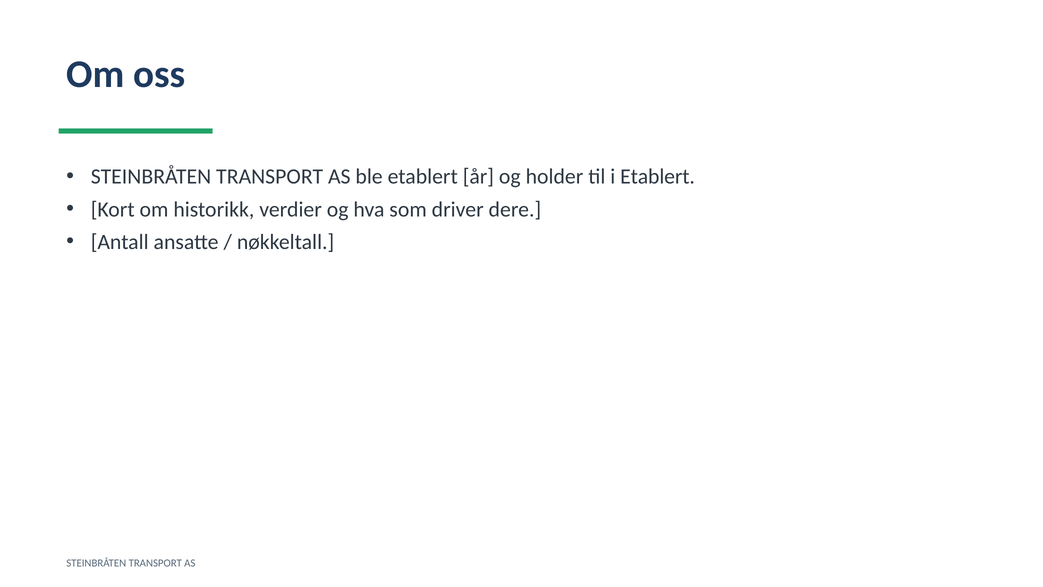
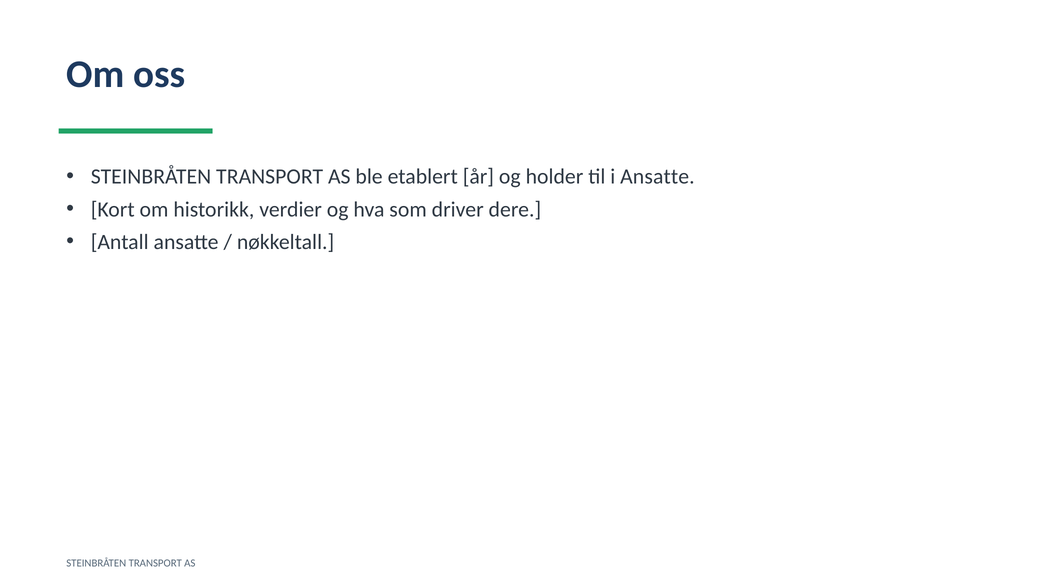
i Etablert: Etablert -> Ansatte
